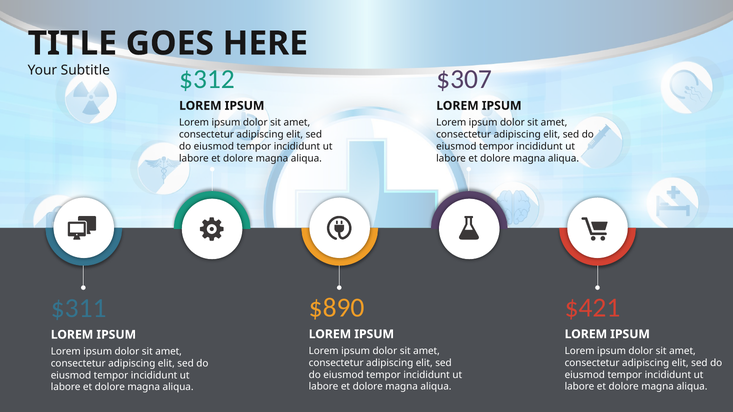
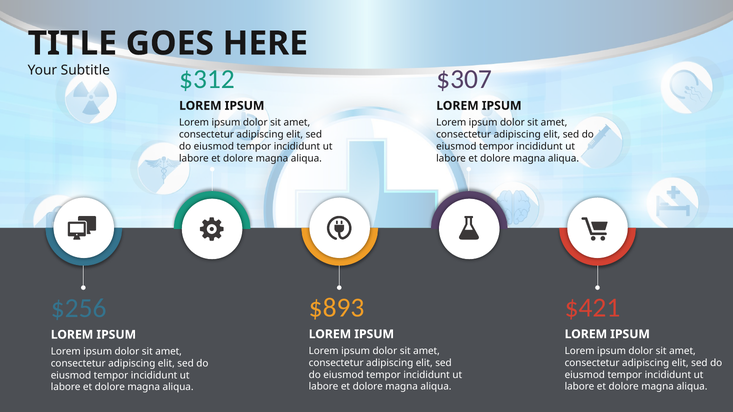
$890: $890 -> $893
$311: $311 -> $256
